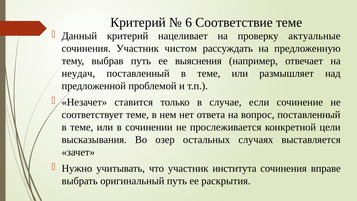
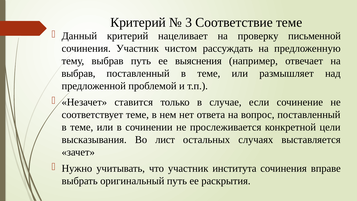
6: 6 -> 3
актуальные: актуальные -> письменной
неудач at (78, 73): неудач -> выбрав
озер: озер -> лист
